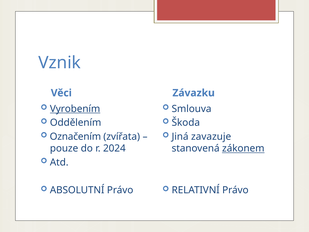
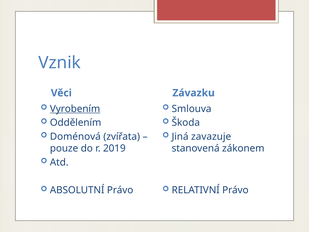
Označením: Označením -> Doménová
2024: 2024 -> 2019
zákonem underline: present -> none
